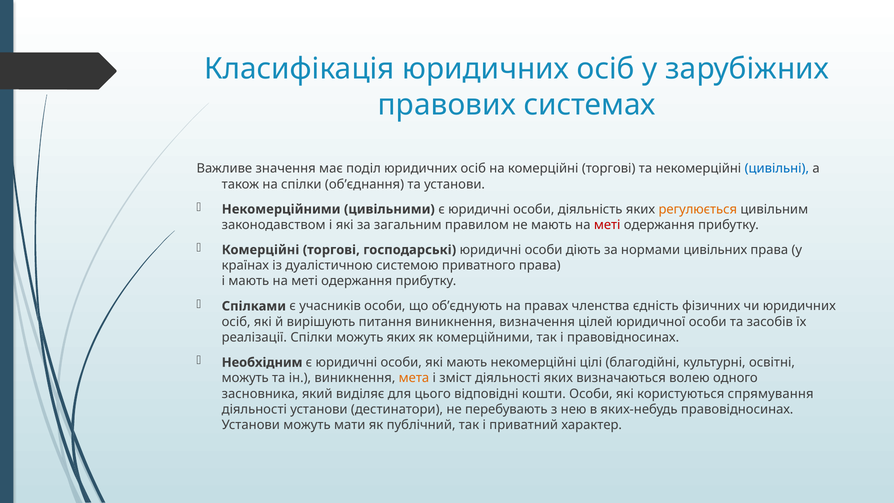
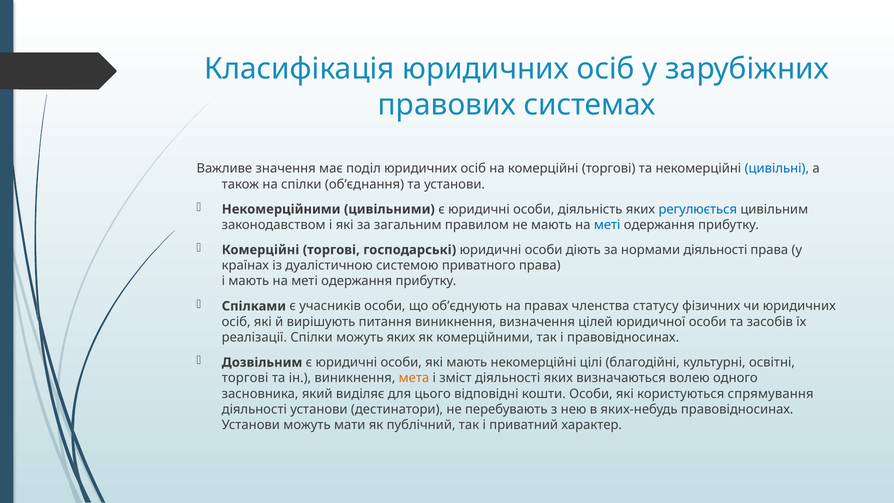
регулюється colour: orange -> blue
меті at (607, 225) colour: red -> blue
нормами цивільних: цивільних -> діяльності
єдність: єдність -> статусу
Необхідним: Необхідним -> Дозвільним
можуть at (245, 378): можуть -> торгові
